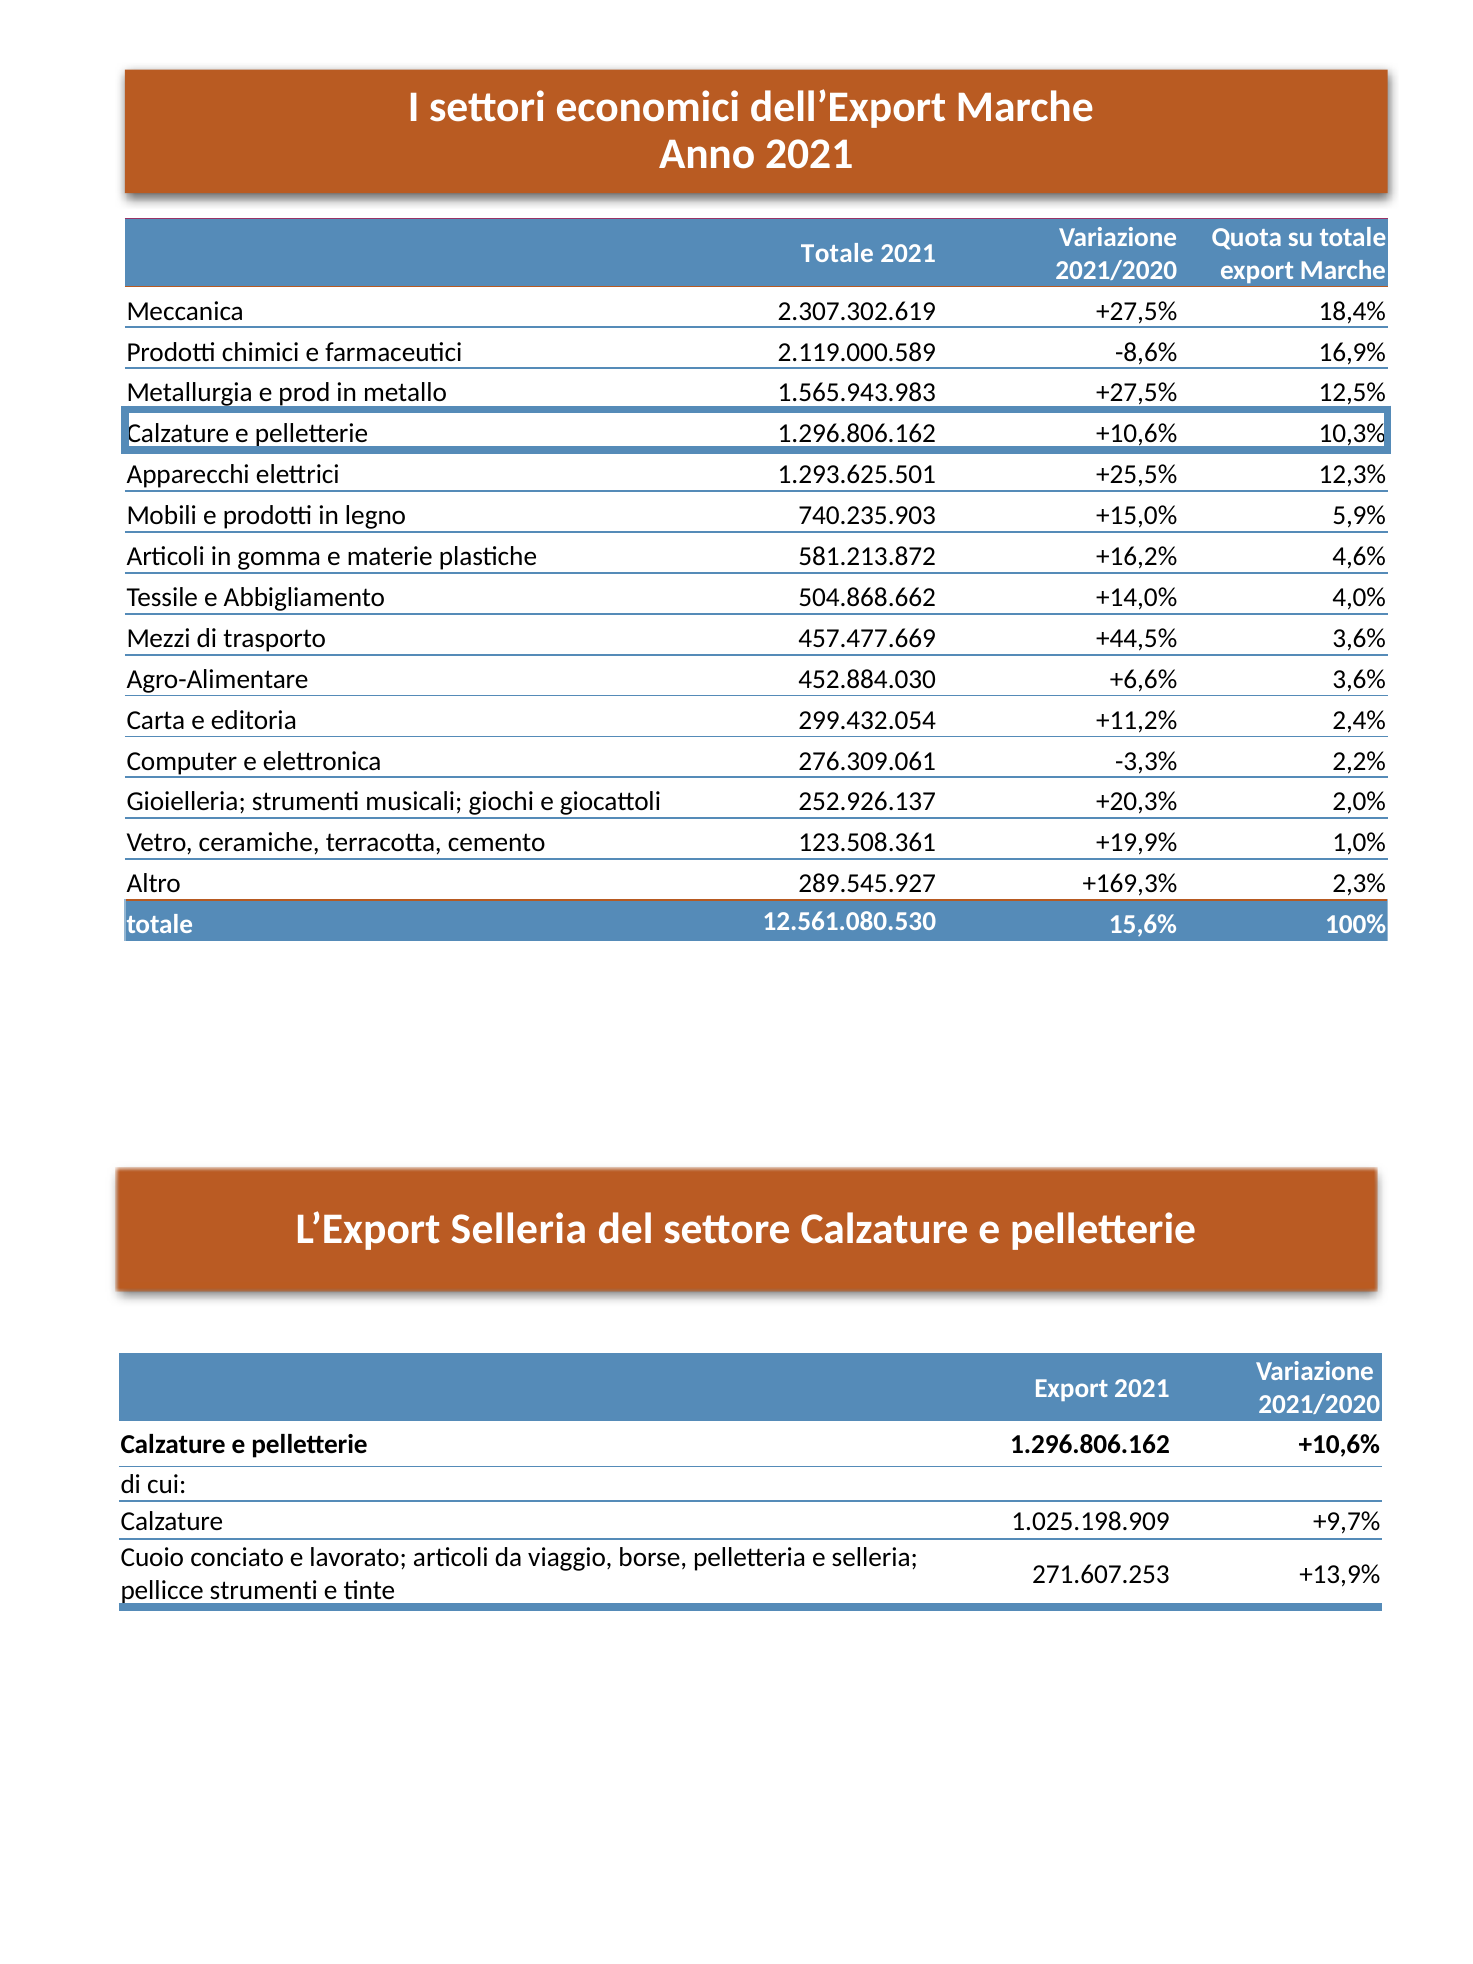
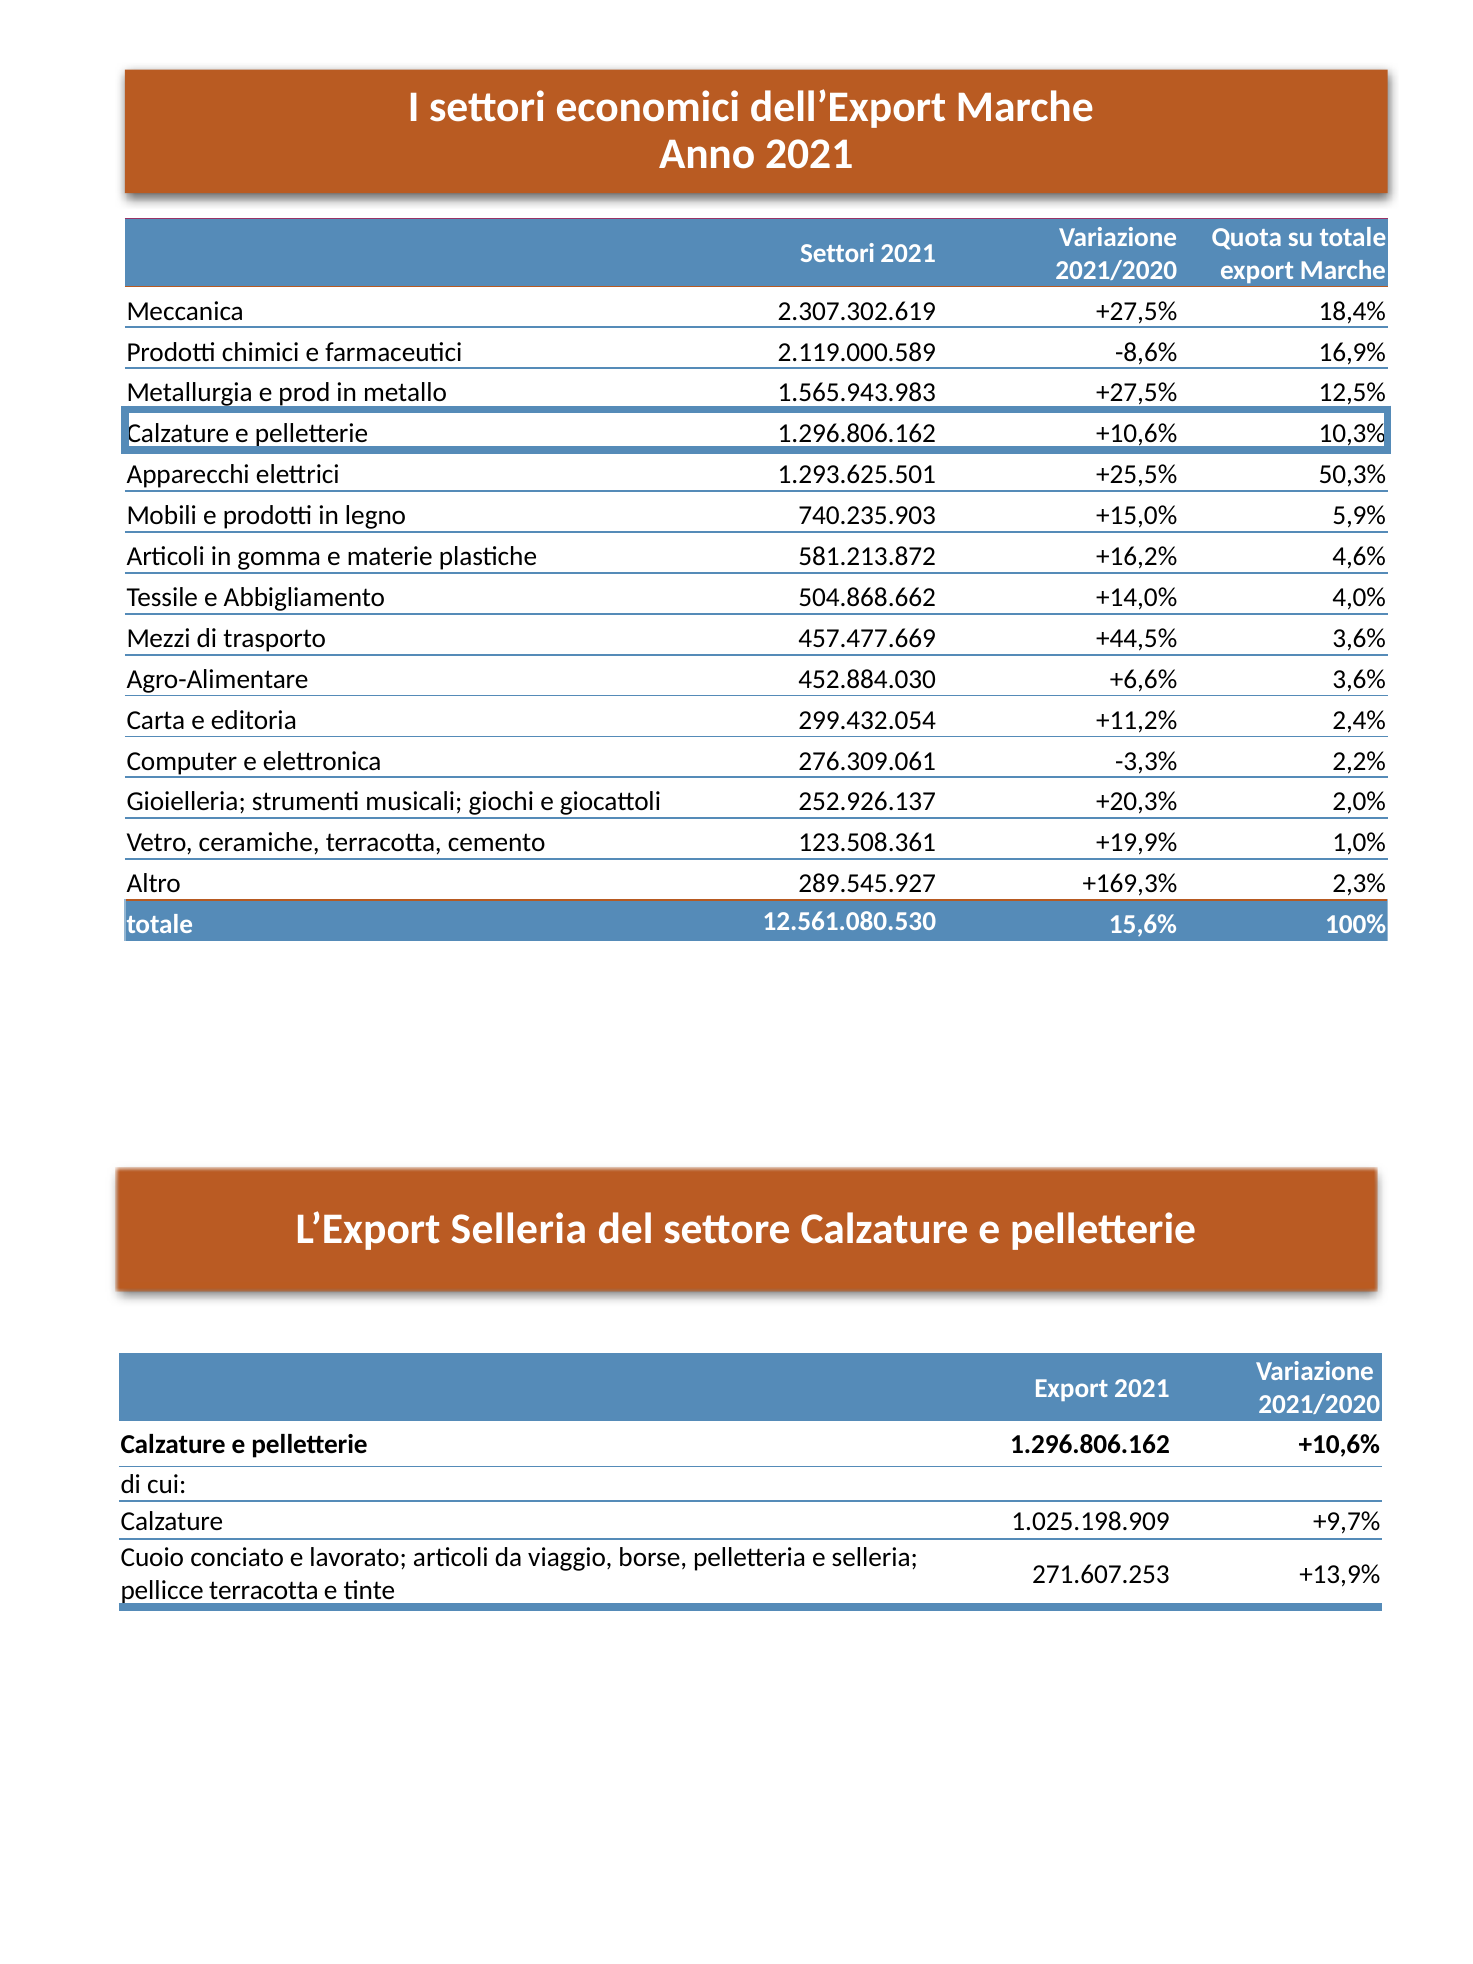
Totale at (837, 254): Totale -> Settori
12,3%: 12,3% -> 50,3%
pellicce strumenti: strumenti -> terracotta
